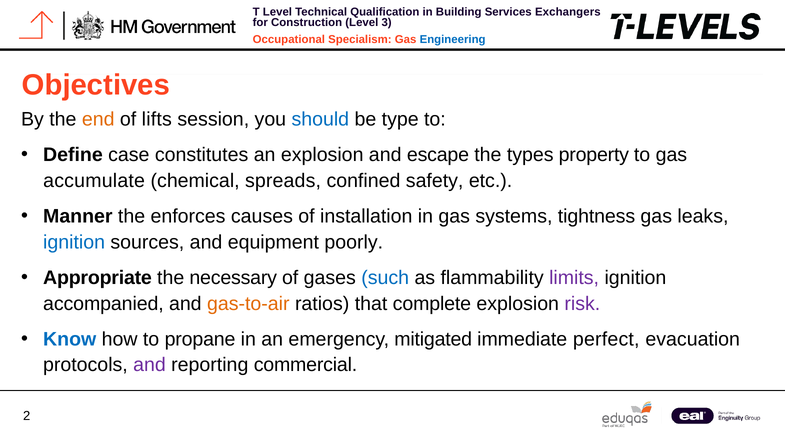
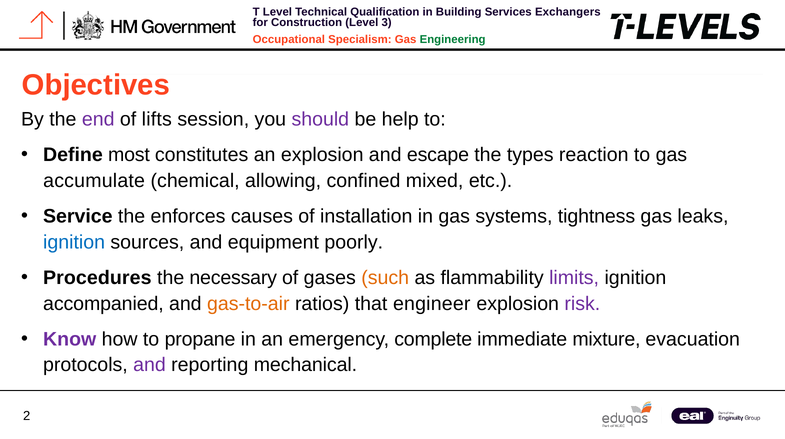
Engineering colour: blue -> green
end colour: orange -> purple
should colour: blue -> purple
type: type -> help
case: case -> most
property: property -> reaction
spreads: spreads -> allowing
safety: safety -> mixed
Manner: Manner -> Service
Appropriate: Appropriate -> Procedures
such colour: blue -> orange
complete: complete -> engineer
Know colour: blue -> purple
mitigated: mitigated -> complete
perfect: perfect -> mixture
commercial: commercial -> mechanical
